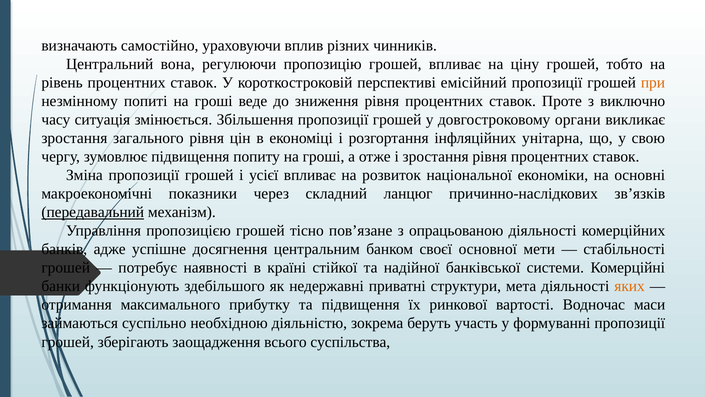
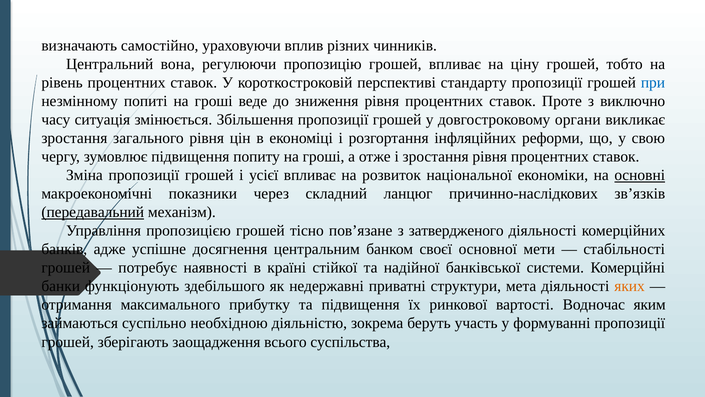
емісійний: емісійний -> стандарту
при colour: orange -> blue
унітарна: унітарна -> реформи
основні underline: none -> present
опрацьованою: опрацьованою -> затвердженого
маси: маси -> яким
